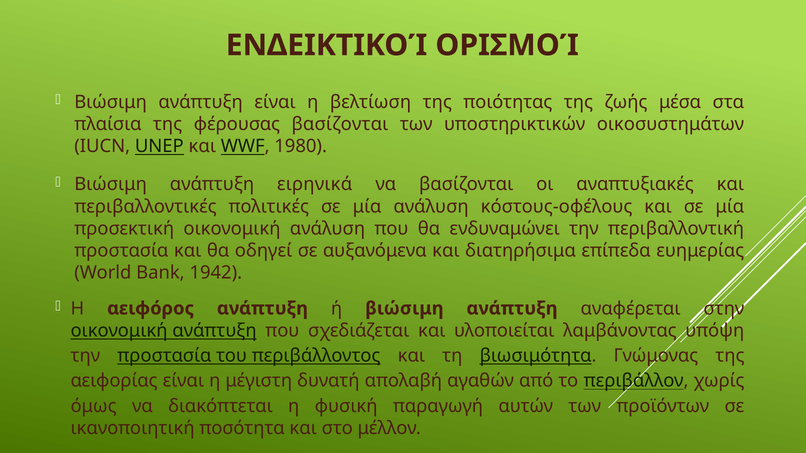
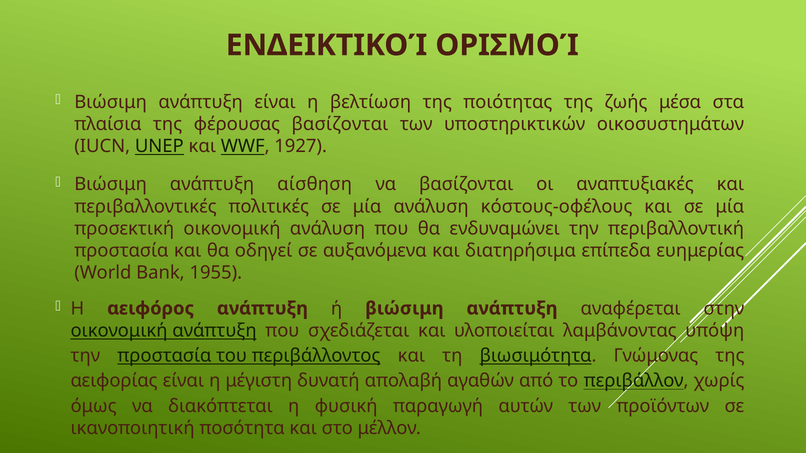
1980: 1980 -> 1927
ειρηνικά: ειρηνικά -> αίσθηση
1942: 1942 -> 1955
